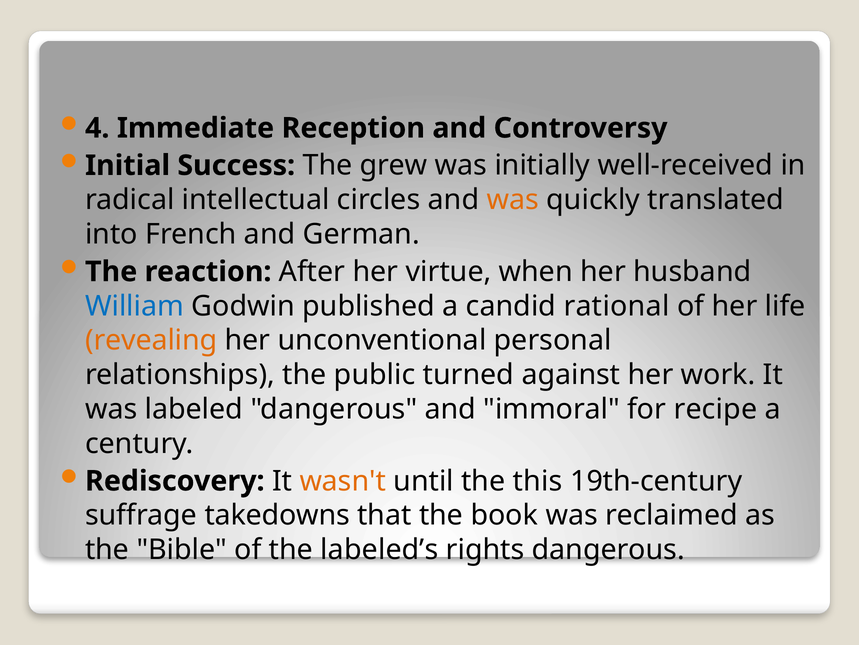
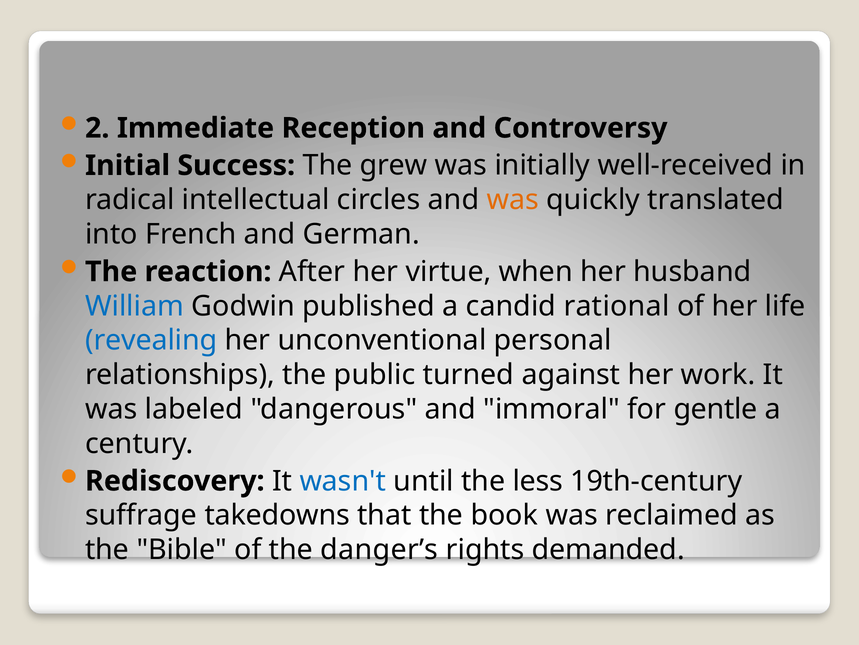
4: 4 -> 2
revealing colour: orange -> blue
recipe: recipe -> gentle
wasn't colour: orange -> blue
this: this -> less
labeled’s: labeled’s -> danger’s
rights dangerous: dangerous -> demanded
